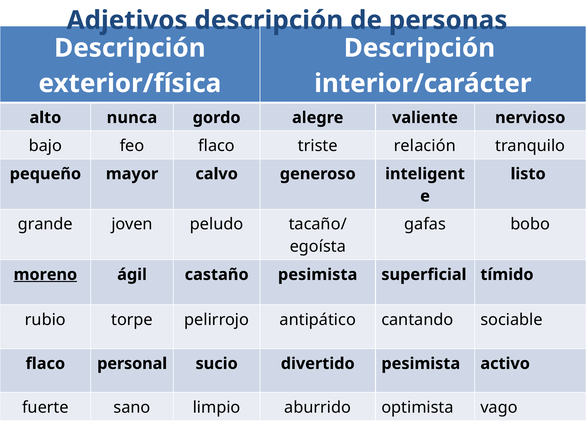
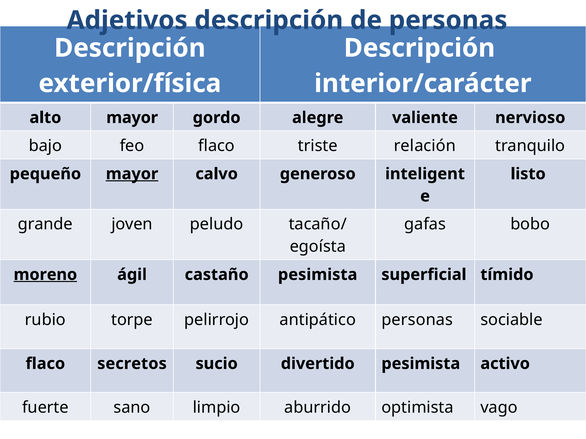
alto nunca: nunca -> mayor
mayor at (132, 174) underline: none -> present
antipático cantando: cantando -> personas
personal: personal -> secretos
